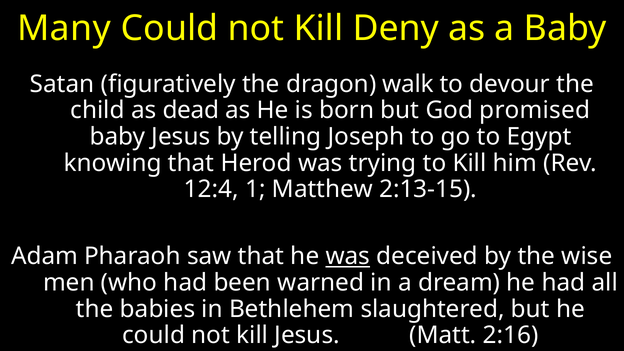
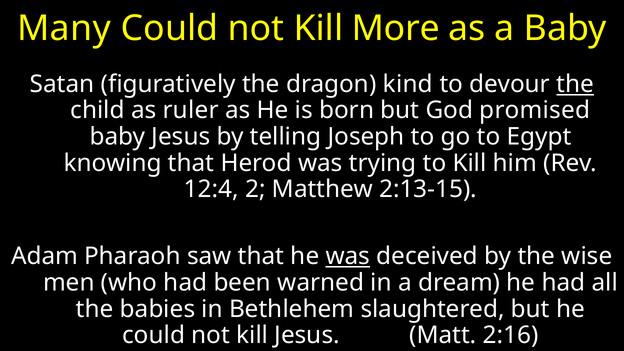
Deny: Deny -> More
walk: walk -> kind
the at (575, 84) underline: none -> present
dead: dead -> ruler
1: 1 -> 2
